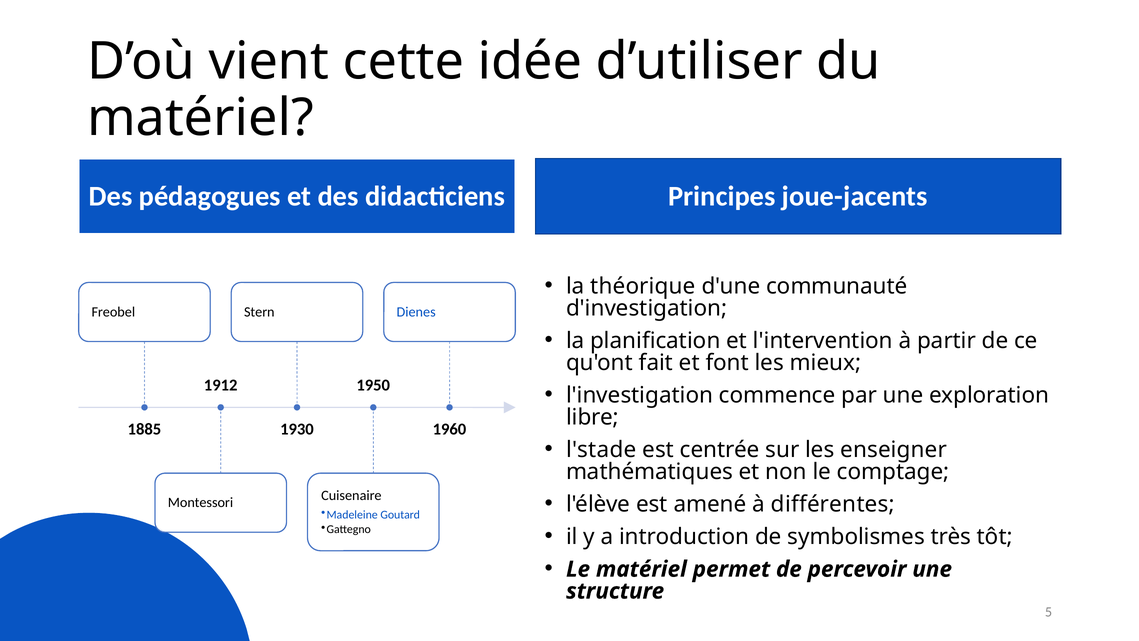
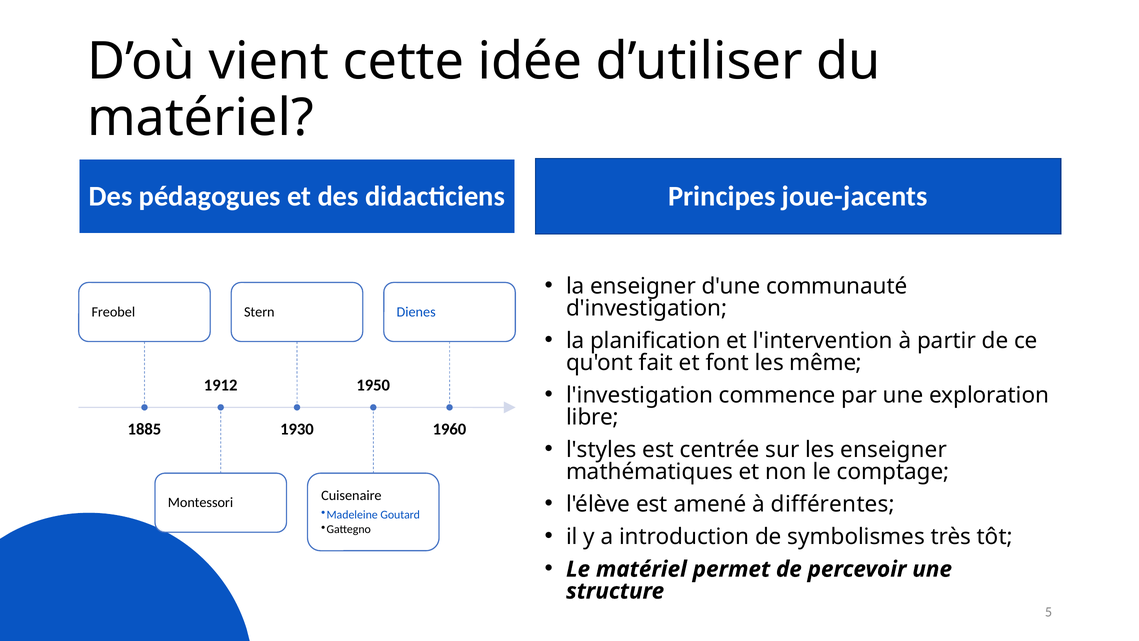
la théorique: théorique -> enseigner
mieux: mieux -> même
l'stade: l'stade -> l'styles
